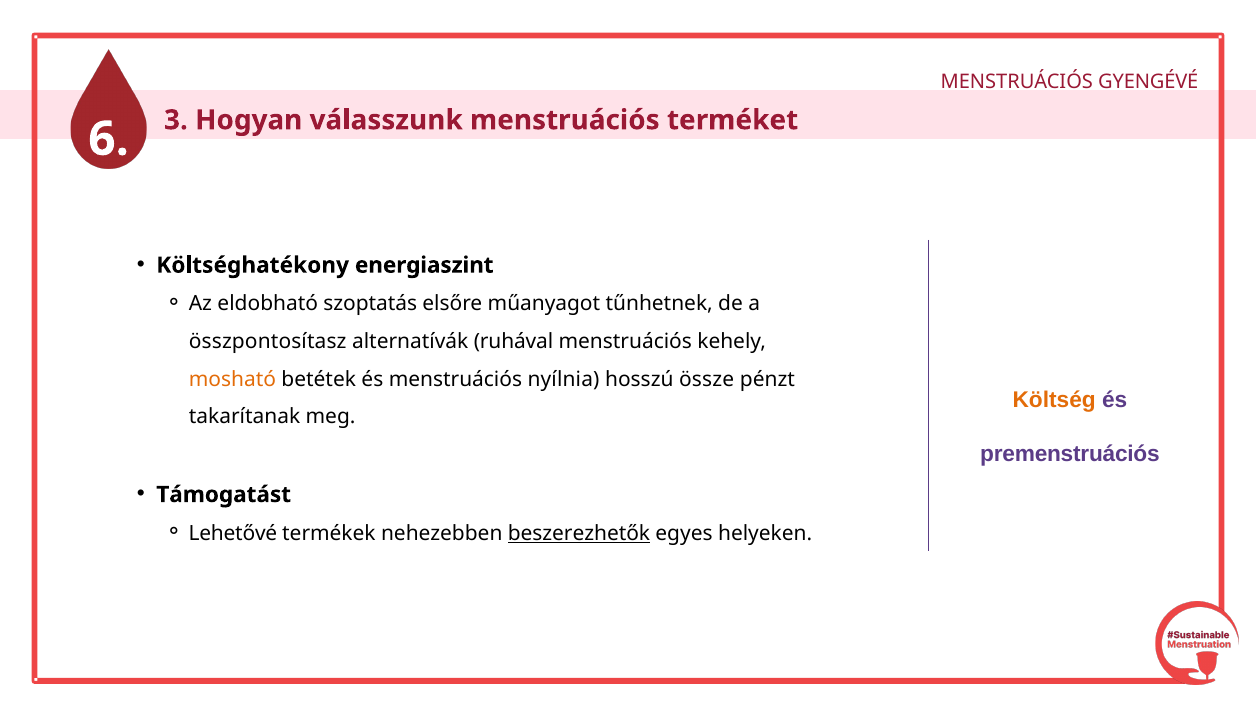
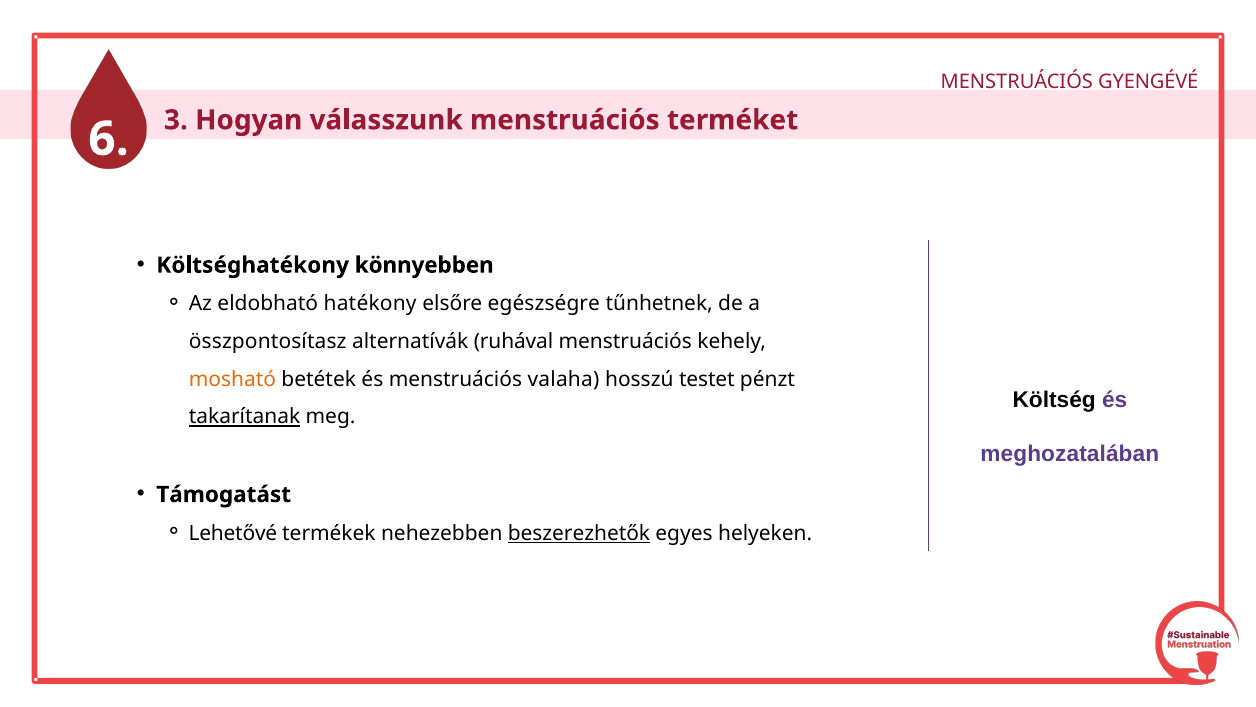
energiaszint: energiaszint -> könnyebben
szoptatás: szoptatás -> hatékony
műanyagot: műanyagot -> egészségre
nyílnia: nyílnia -> valaha
össze: össze -> testet
Költség colour: orange -> black
takarítanak underline: none -> present
premenstruációs: premenstruációs -> meghozatalában
